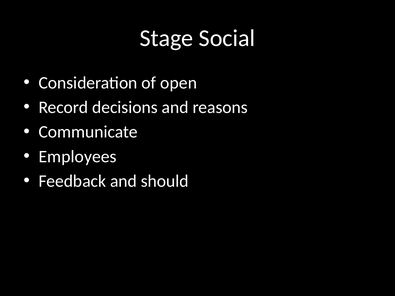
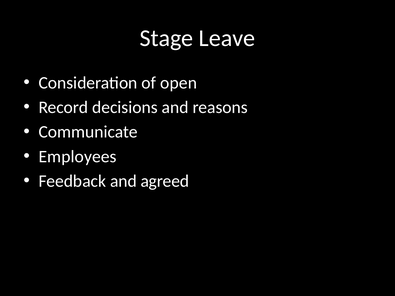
Social: Social -> Leave
should: should -> agreed
